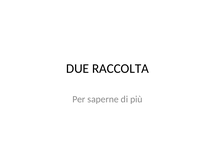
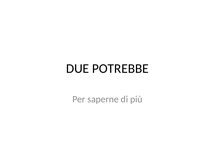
RACCOLTA: RACCOLTA -> POTREBBE
